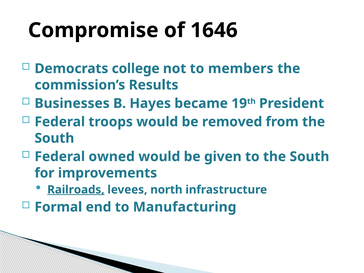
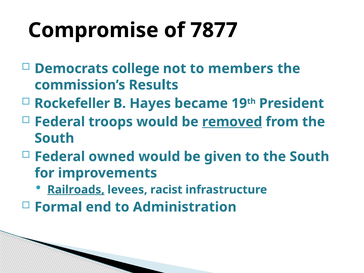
1646: 1646 -> 7877
Businesses: Businesses -> Rockefeller
removed underline: none -> present
north: north -> racist
Manufacturing: Manufacturing -> Administration
